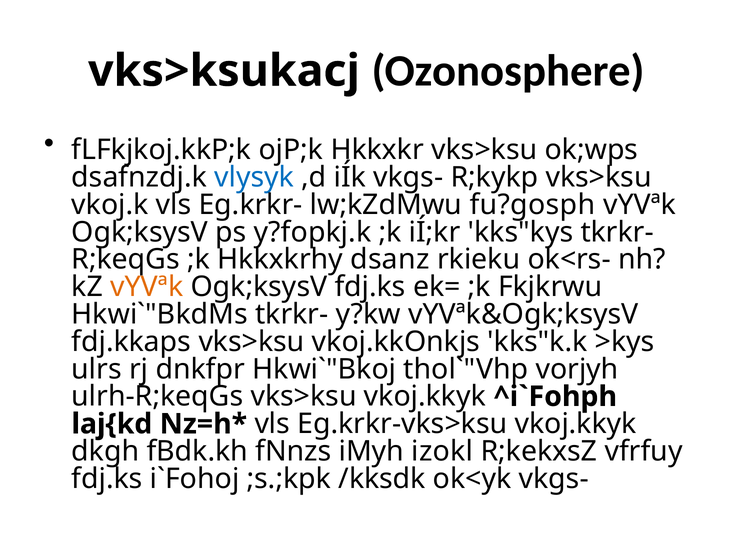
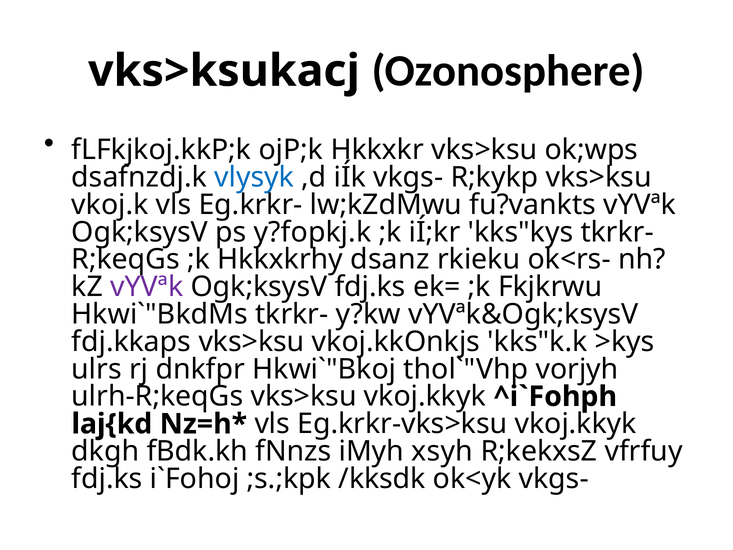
fu?gosph: fu?gosph -> fu?vankts
vYVªk at (147, 287) colour: orange -> purple
izokl: izokl -> xsyh
